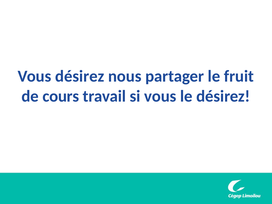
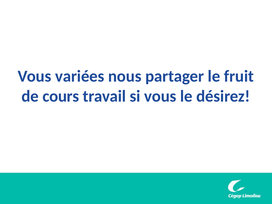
Vous désirez: désirez -> variées
